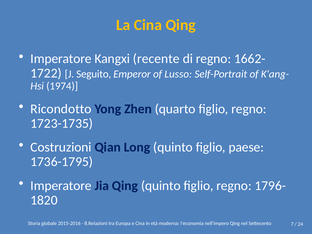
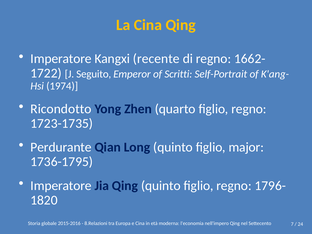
Lusso: Lusso -> Scritti
Costruzioni: Costruzioni -> Perdurante
paese: paese -> major
